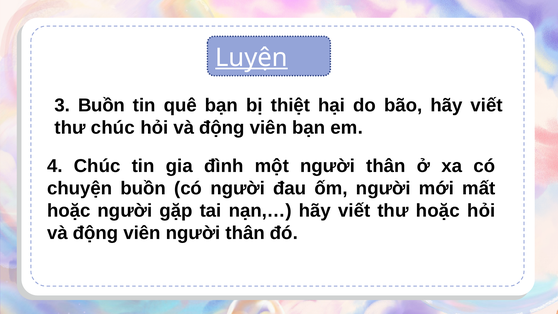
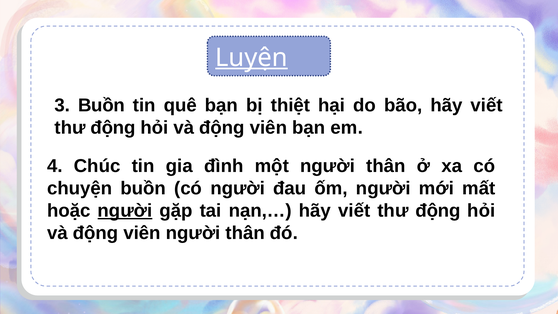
chúc at (113, 128): chúc -> động
người at (125, 211) underline: none -> present
hoặc at (438, 211): hoặc -> động
